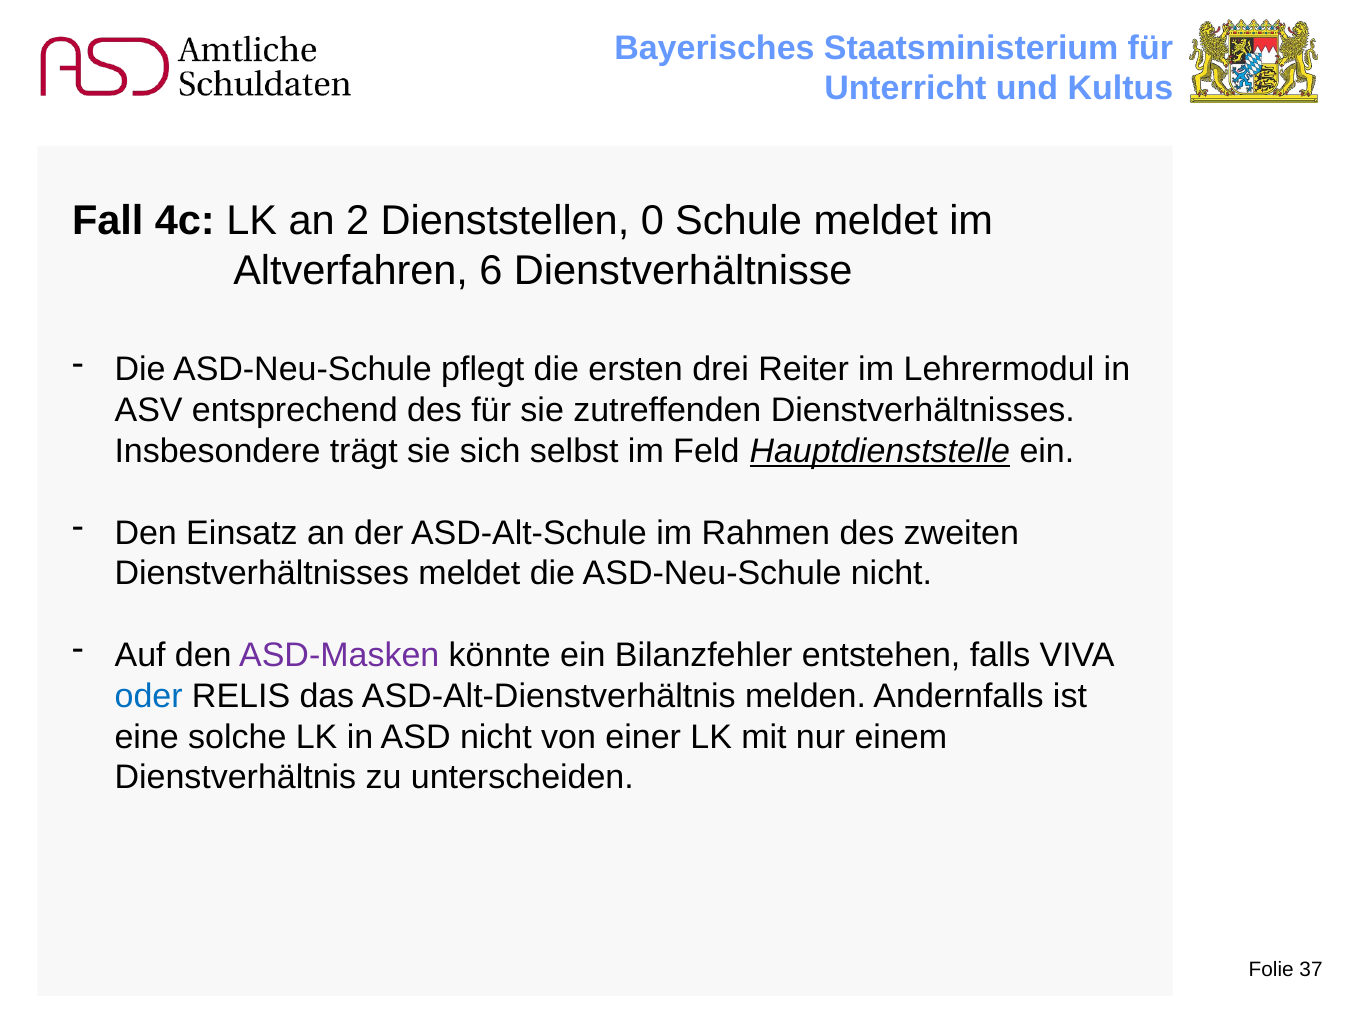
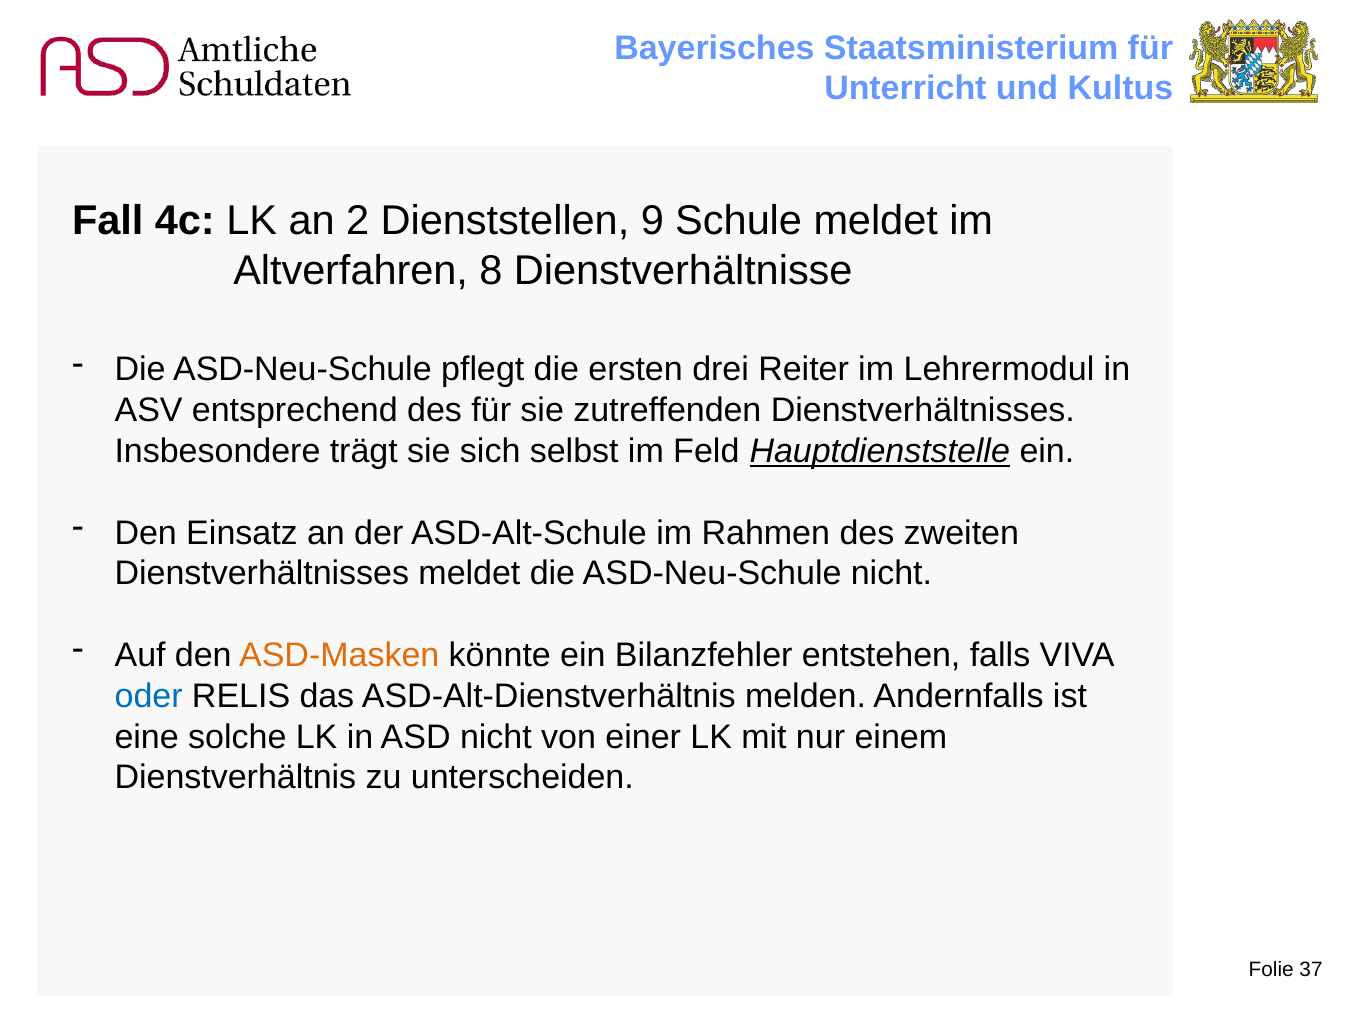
0: 0 -> 9
6: 6 -> 8
ASD-Masken colour: purple -> orange
